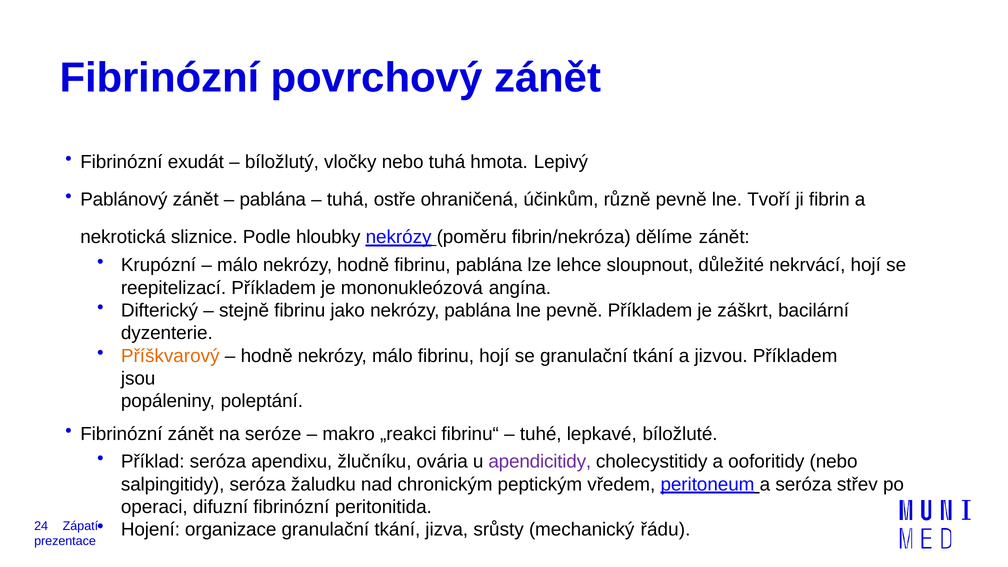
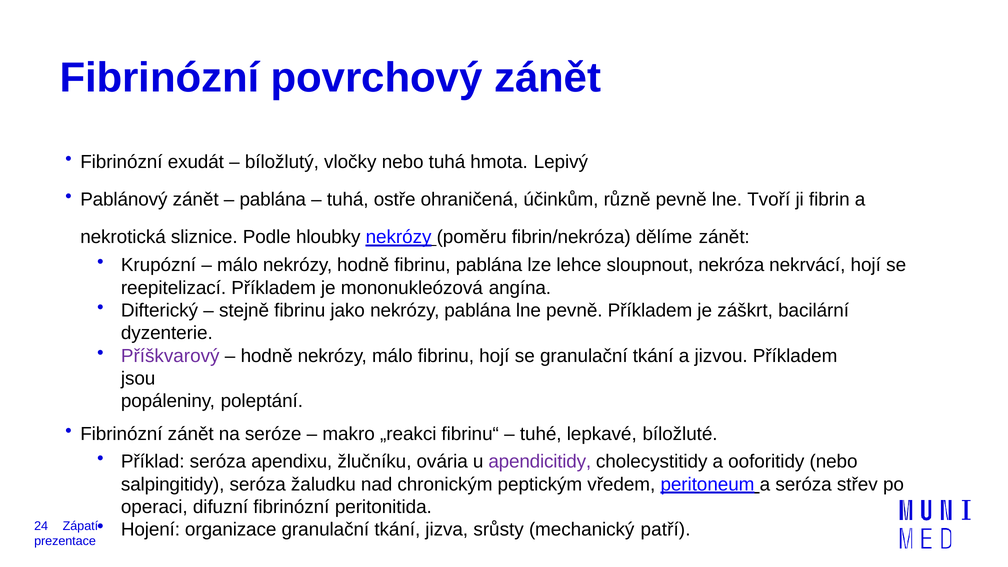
důležité: důležité -> nekróza
Příškvarový colour: orange -> purple
řádu: řádu -> patří
